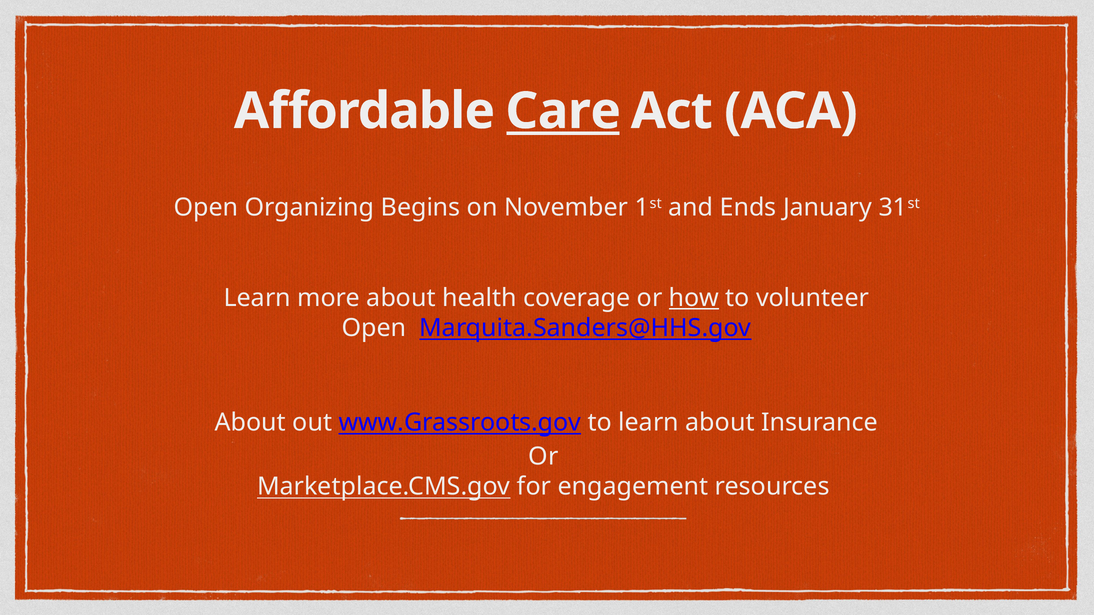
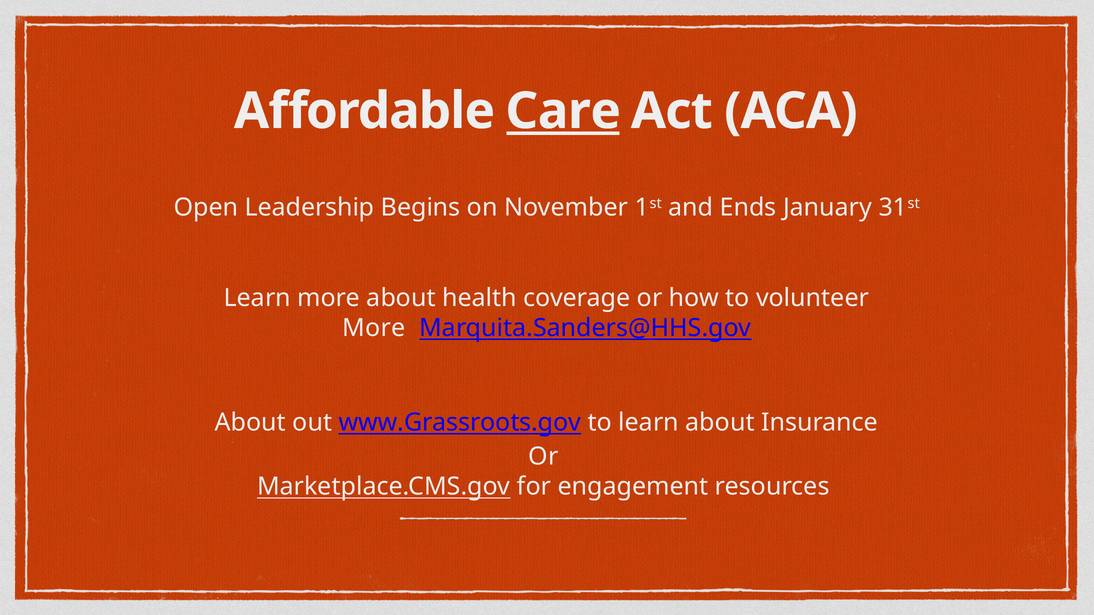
Organizing: Organizing -> Leadership
how underline: present -> none
Open at (374, 328): Open -> More
